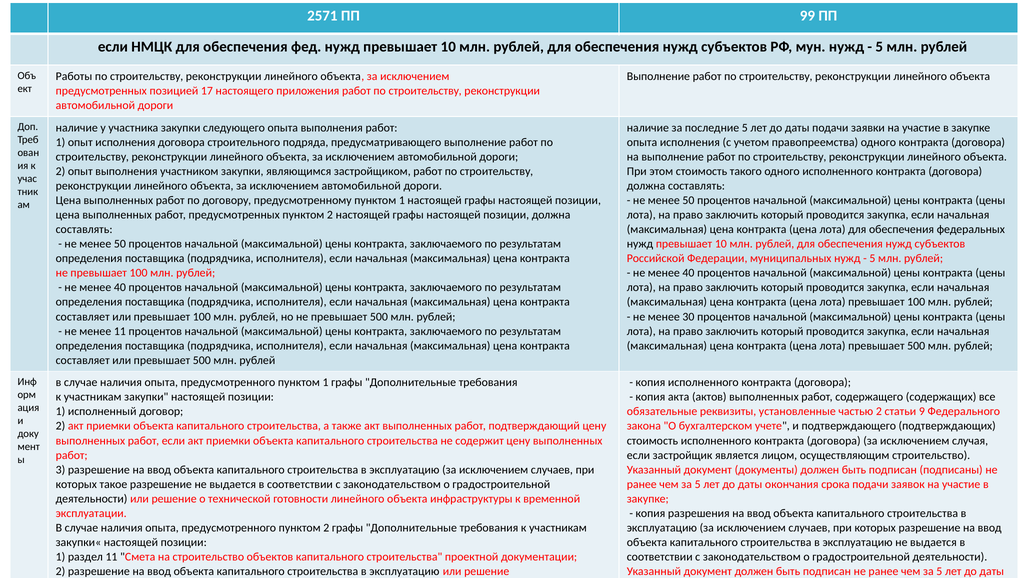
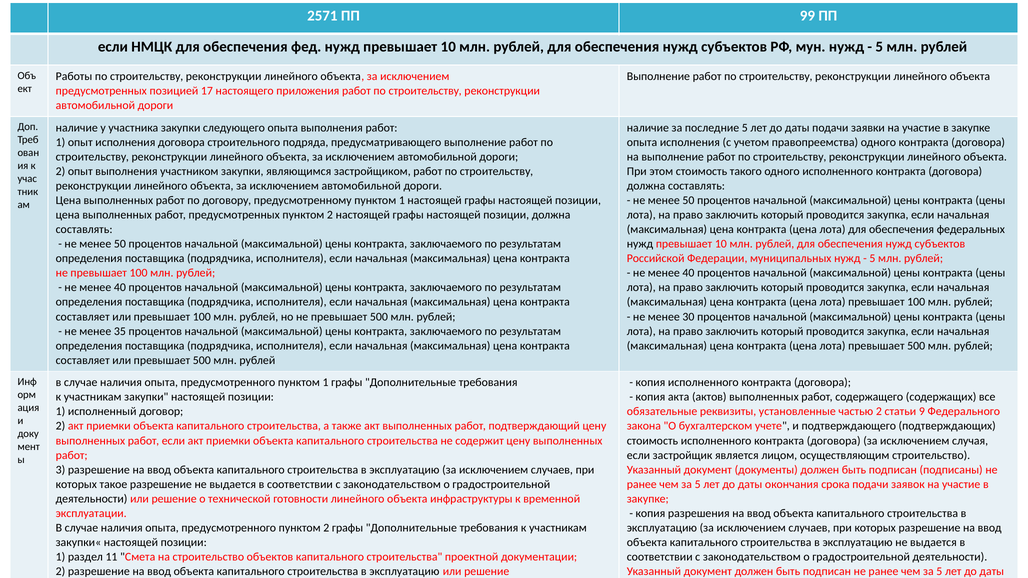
менее 11: 11 -> 35
